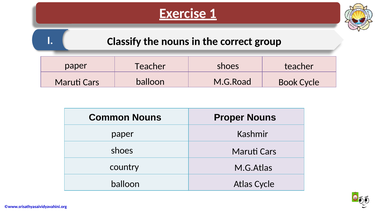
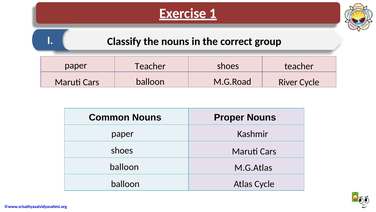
Book: Book -> River
country at (124, 167): country -> balloon
